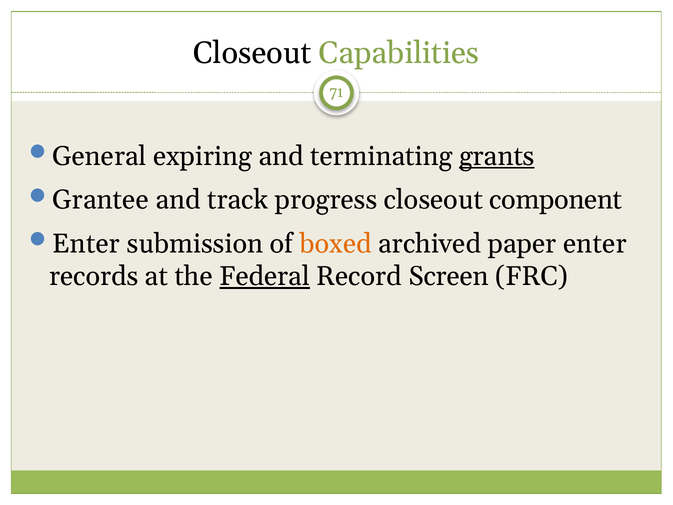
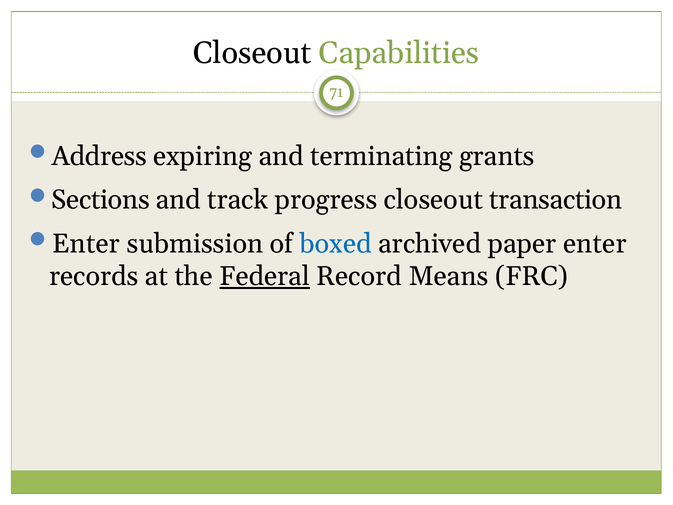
General: General -> Address
grants underline: present -> none
Grantee: Grantee -> Sections
component: component -> transaction
boxed colour: orange -> blue
Screen: Screen -> Means
